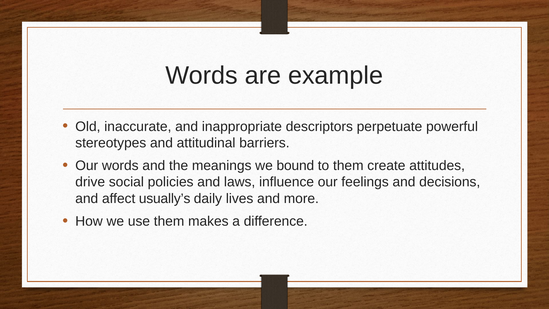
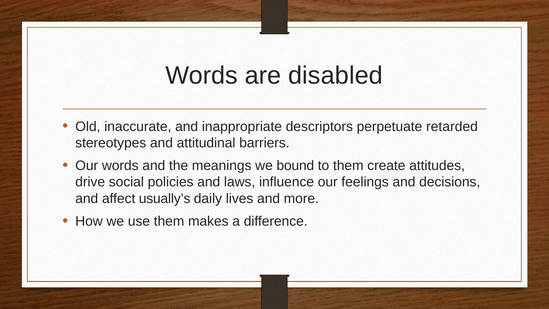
example: example -> disabled
powerful: powerful -> retarded
